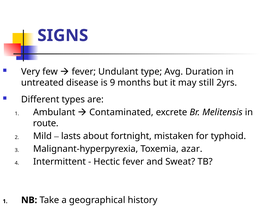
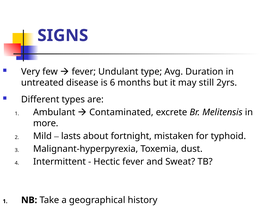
9: 9 -> 6
route: route -> more
azar: azar -> dust
